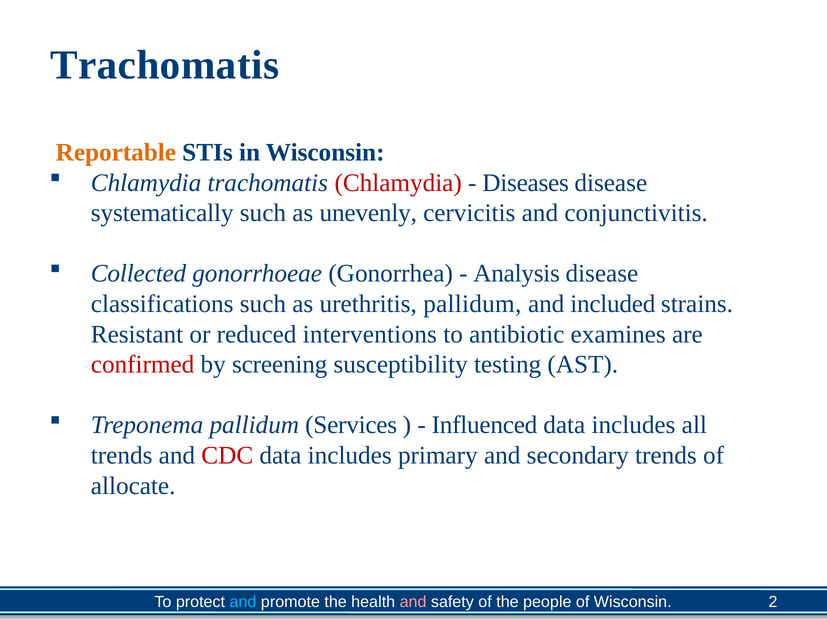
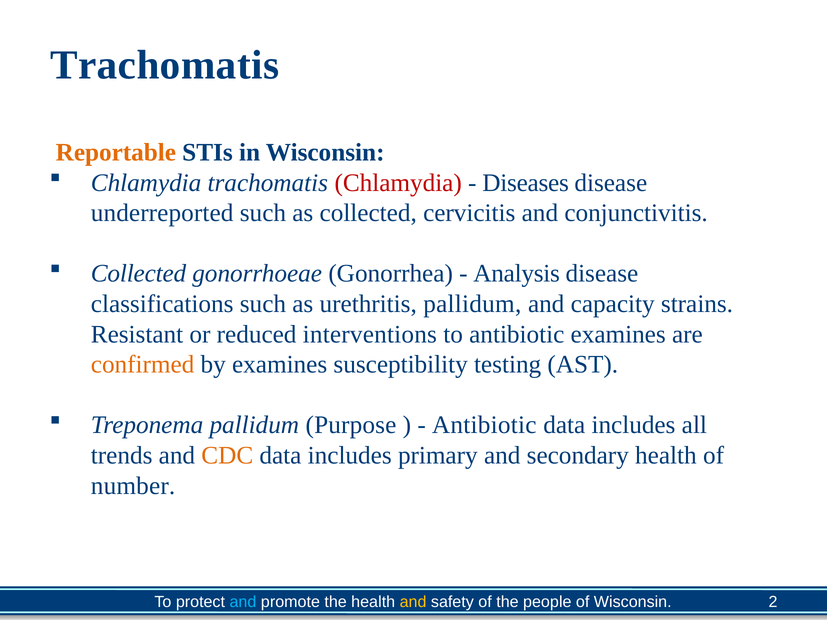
systematically: systematically -> underreported
as unevenly: unevenly -> collected
included: included -> capacity
confirmed colour: red -> orange
by screening: screening -> examines
Services: Services -> Purpose
Influenced at (484, 425): Influenced -> Antibiotic
CDC colour: red -> orange
secondary trends: trends -> health
allocate: allocate -> number
and at (413, 602) colour: pink -> yellow
